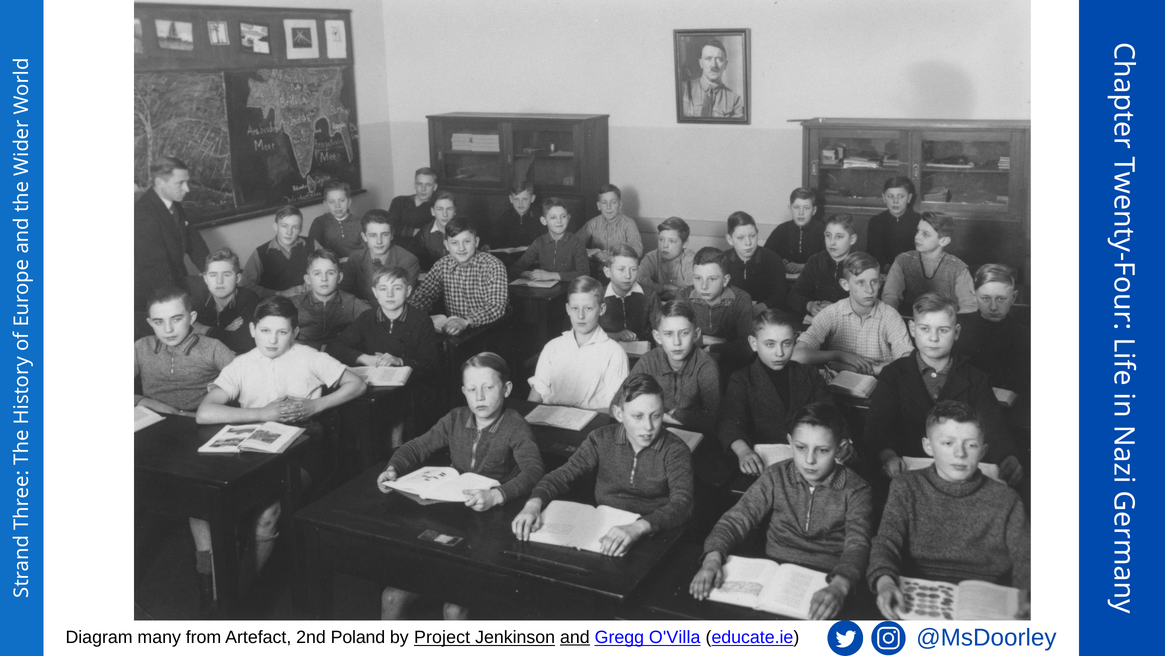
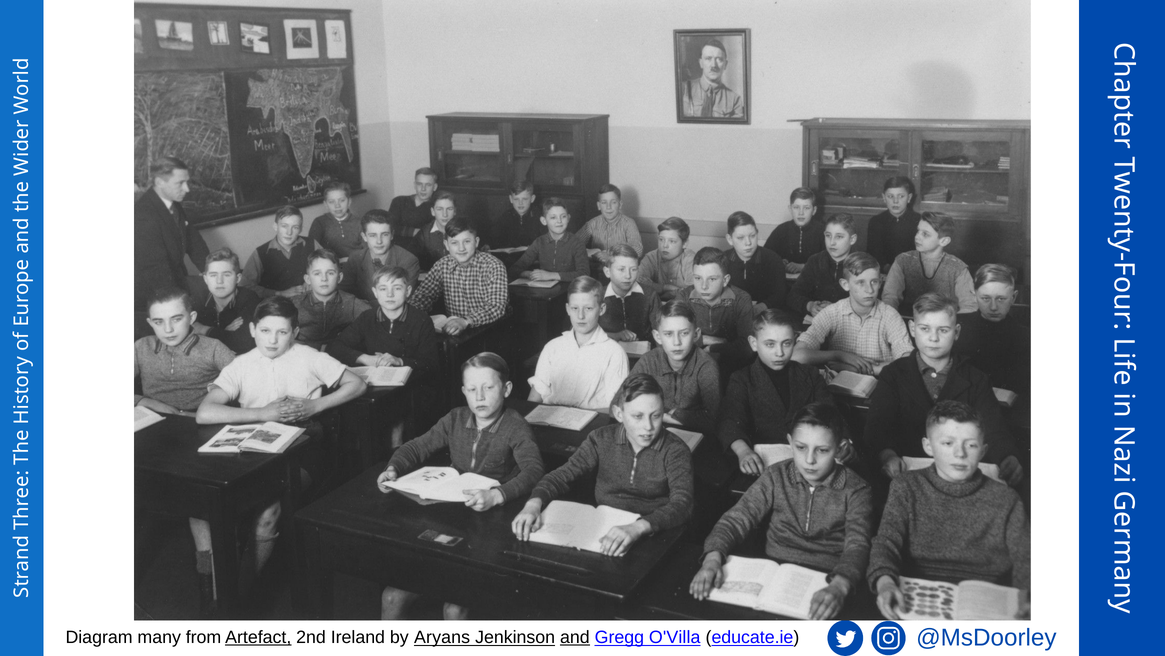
Artefact underline: none -> present
Poland: Poland -> Ireland
Project: Project -> Aryans
